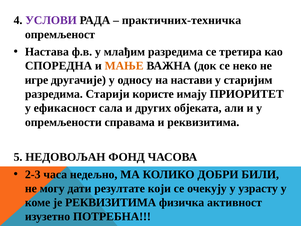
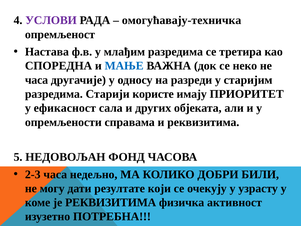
практичних-техничка: практичних-техничка -> омогућавају-техничка
МАЊЕ colour: orange -> blue
игре at (37, 80): игре -> часа
настави: настави -> разреди
